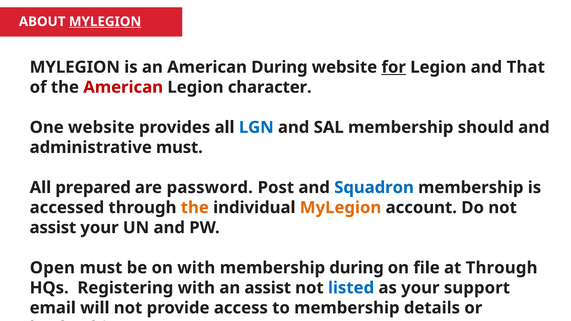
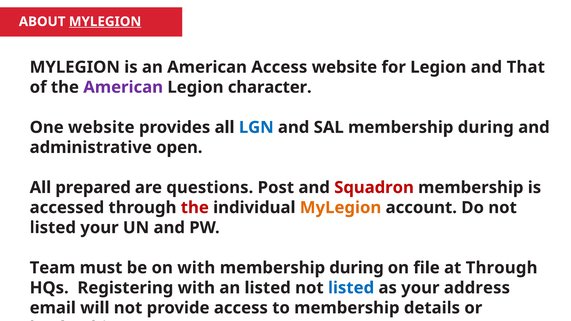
American During: During -> Access
for underline: present -> none
American at (123, 87) colour: red -> purple
SAL membership should: should -> during
administrative must: must -> open
password: password -> questions
Squadron colour: blue -> red
the at (195, 208) colour: orange -> red
assist at (53, 228): assist -> listed
Open: Open -> Team
an assist: assist -> listed
support: support -> address
